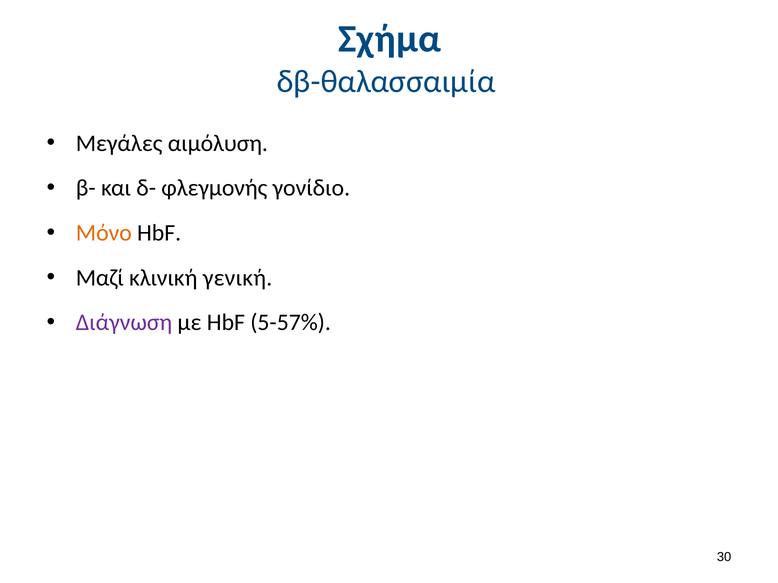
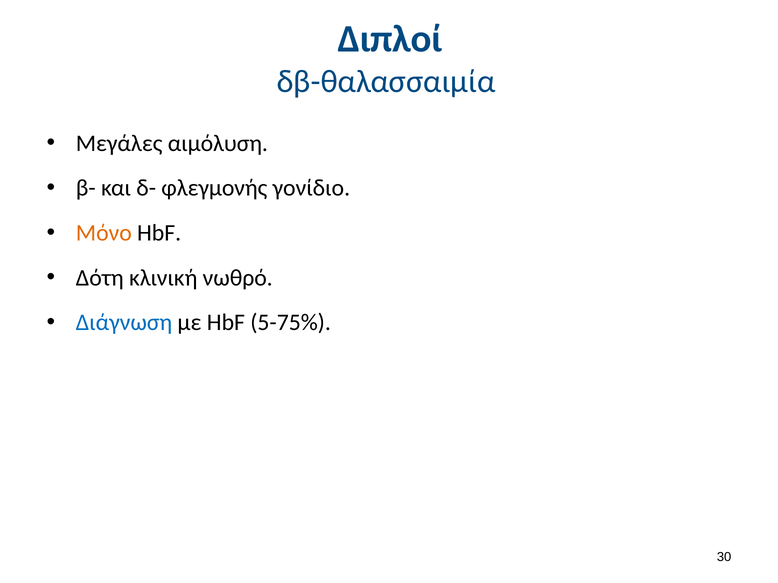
Σχήμα: Σχήμα -> Διπλοί
Μαζί: Μαζί -> Δότη
γενική: γενική -> νωθρό
Διάγνωση colour: purple -> blue
5-57%: 5-57% -> 5-75%
